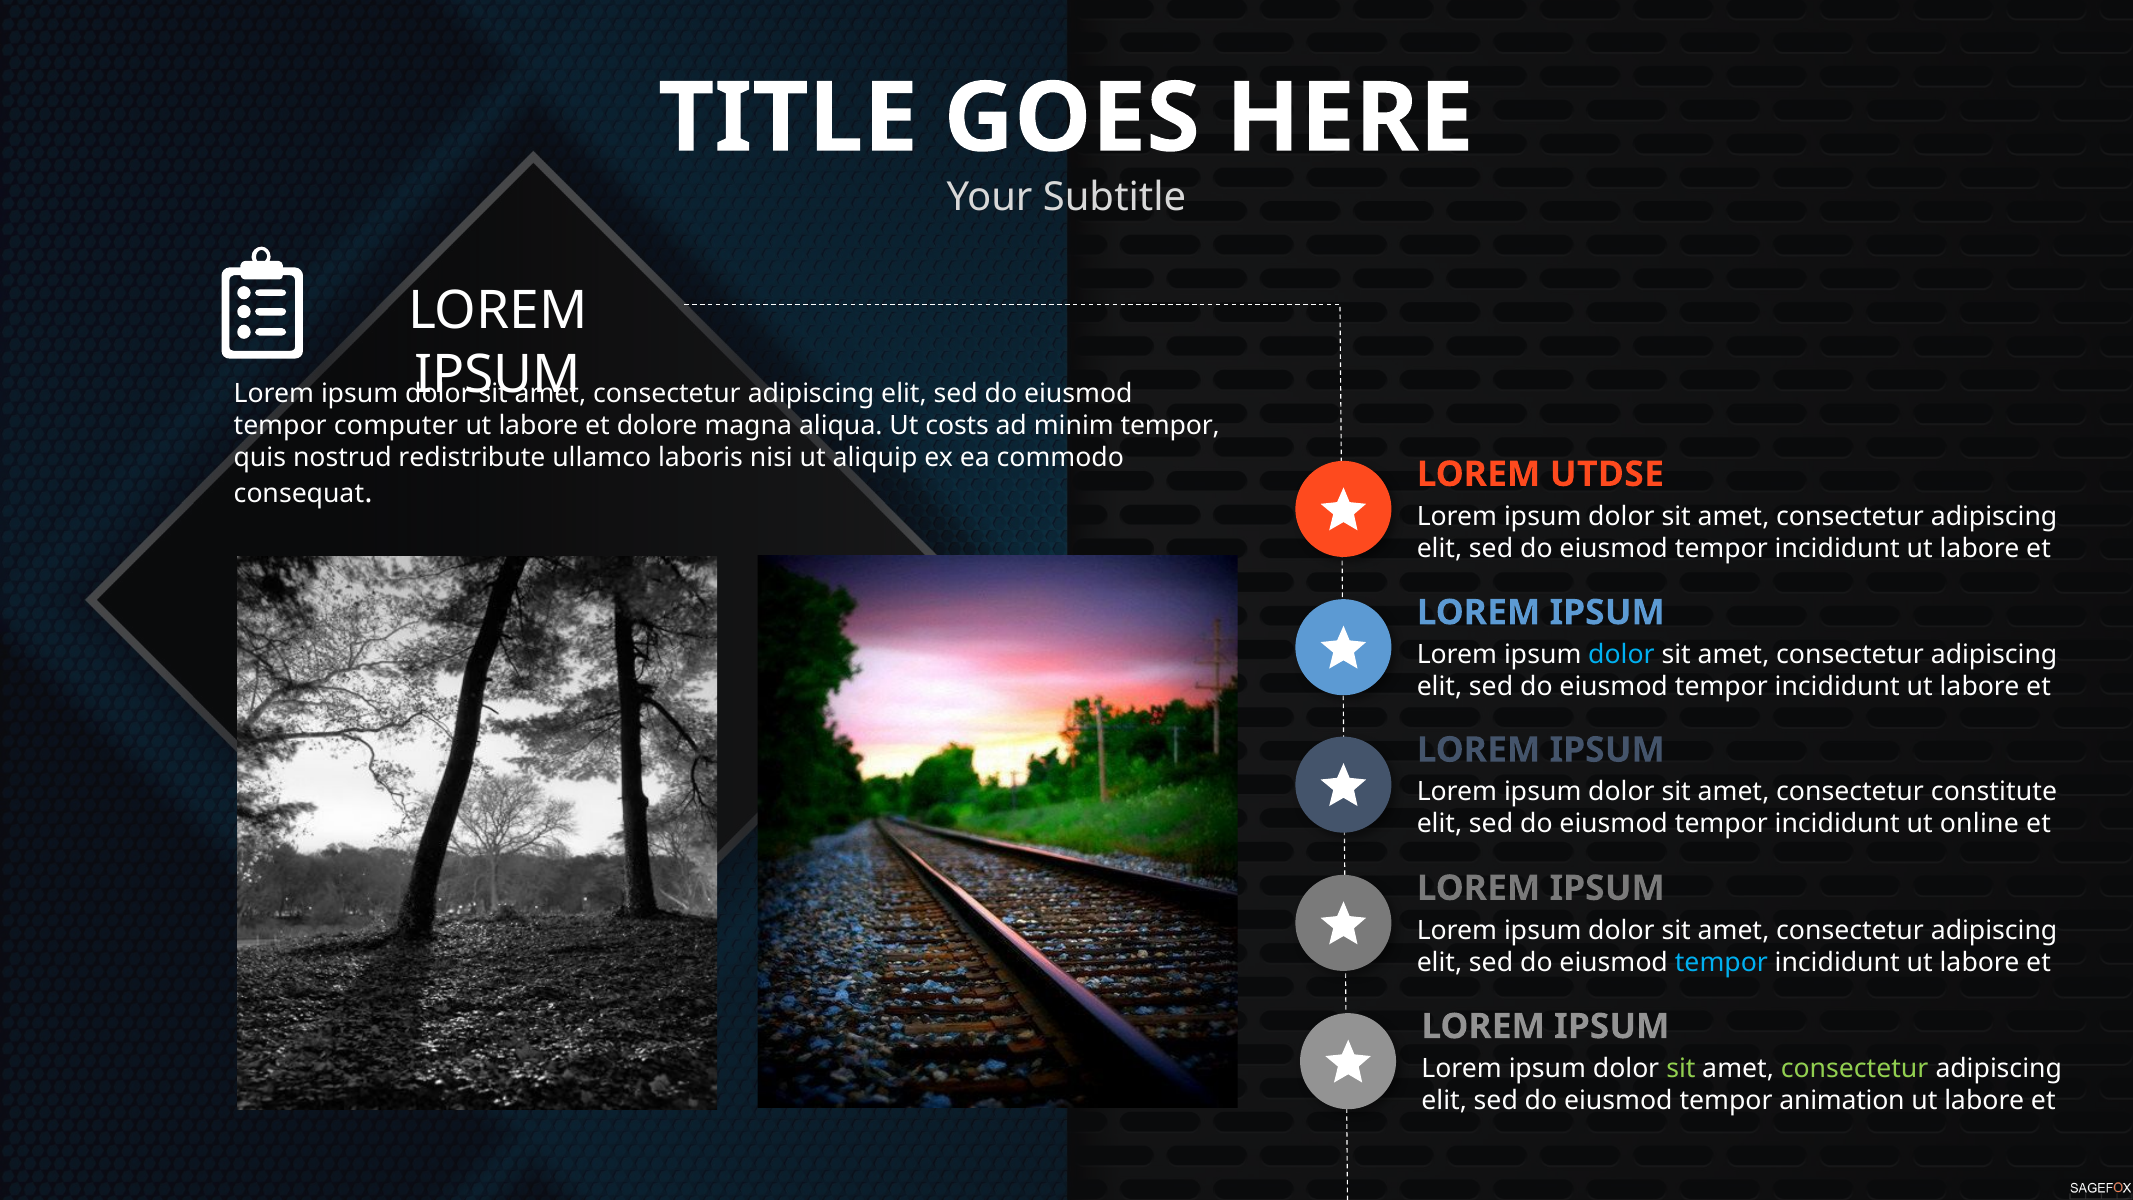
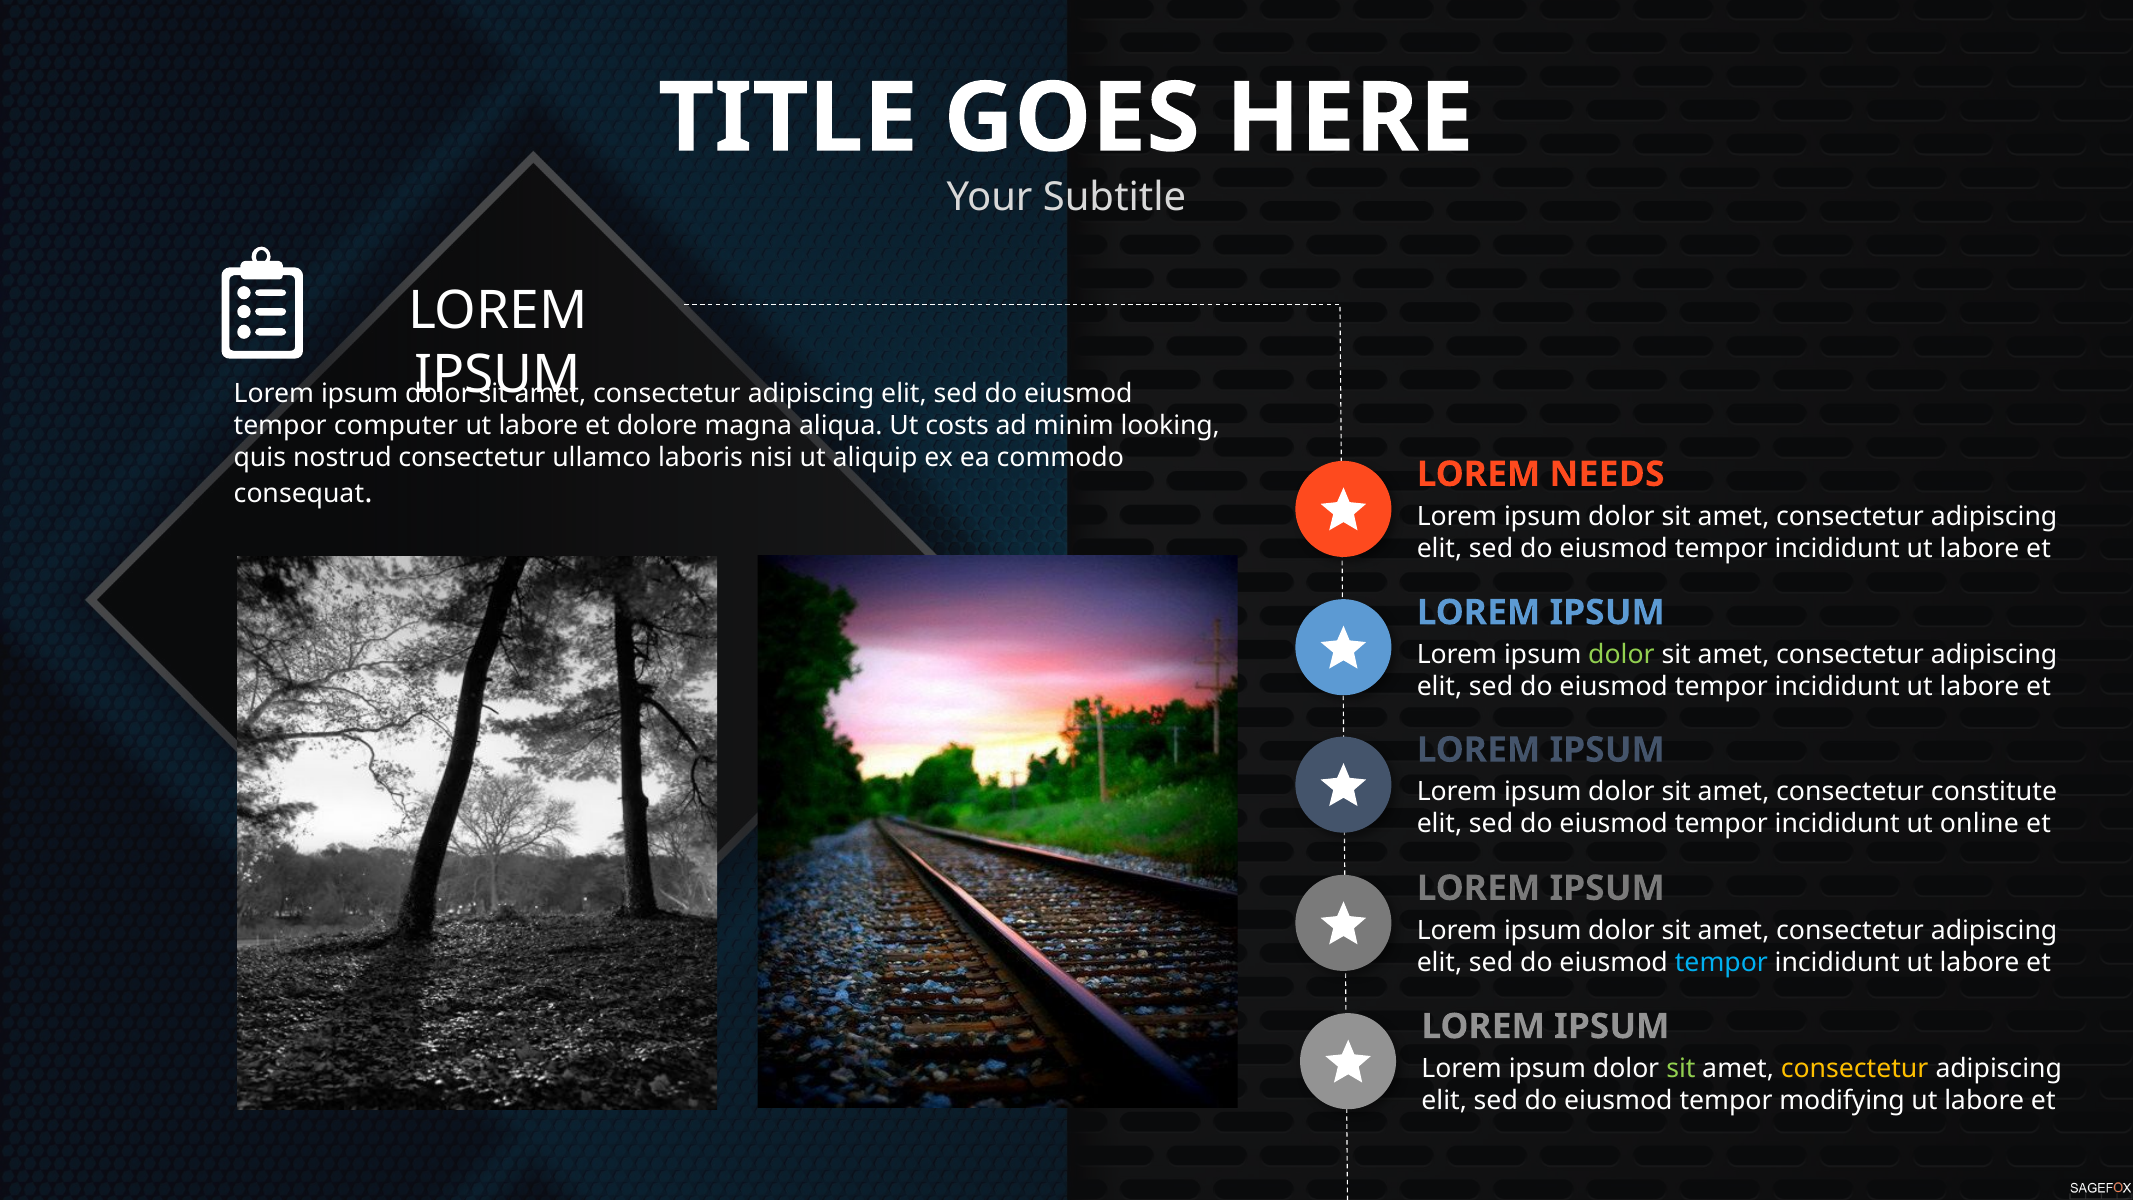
minim tempor: tempor -> looking
nostrud redistribute: redistribute -> consectetur
UTDSE: UTDSE -> NEEDS
dolor at (1621, 654) colour: light blue -> light green
consectetur at (1855, 1068) colour: light green -> yellow
animation: animation -> modifying
